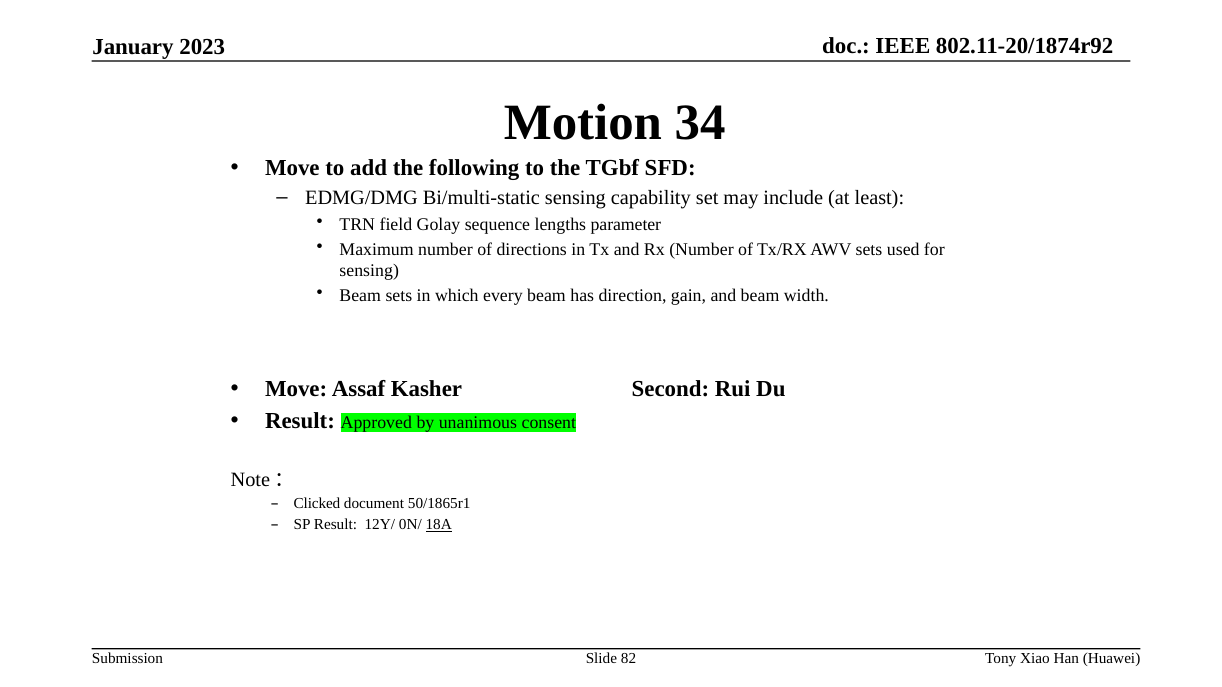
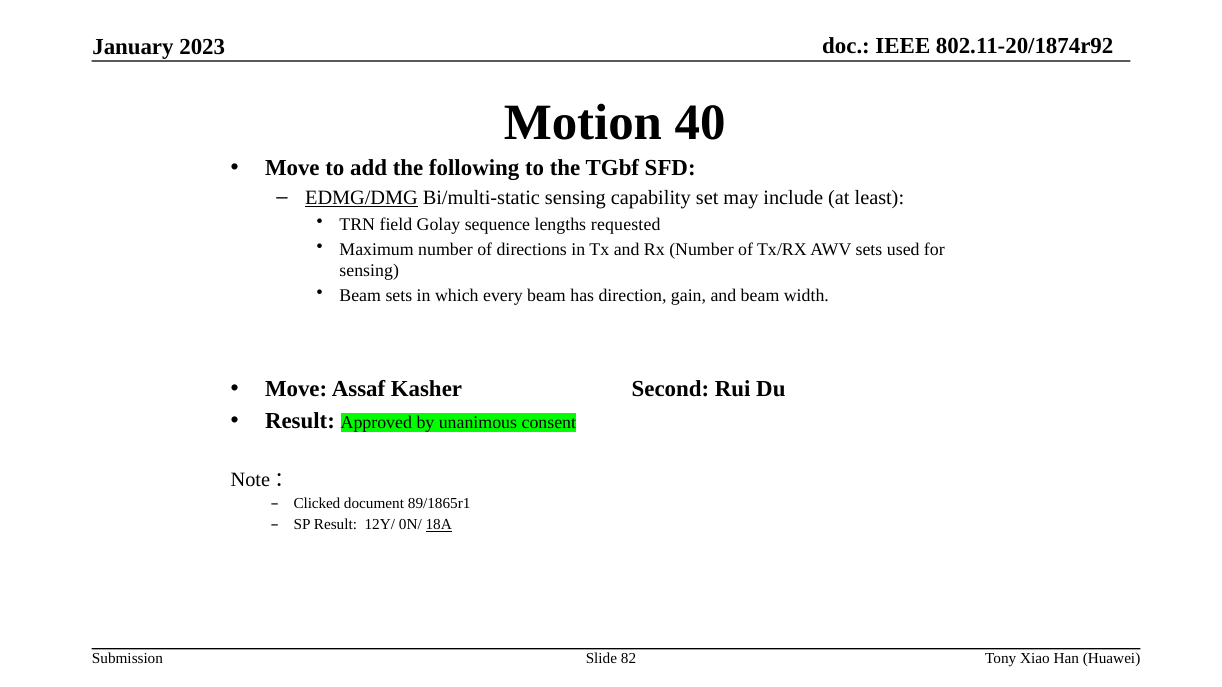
34: 34 -> 40
EDMG/DMG underline: none -> present
parameter: parameter -> requested
50/1865r1: 50/1865r1 -> 89/1865r1
